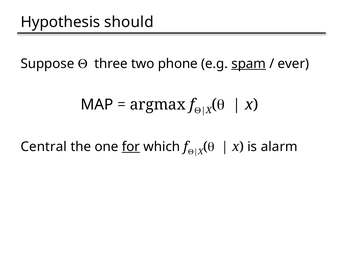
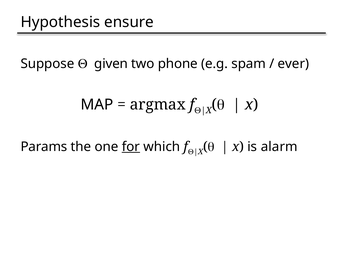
should: should -> ensure
three: three -> given
spam underline: present -> none
Central: Central -> Params
